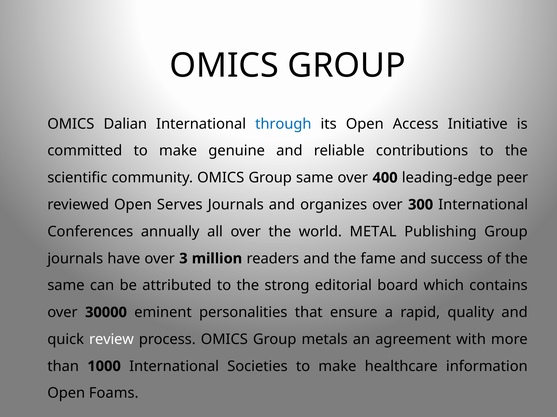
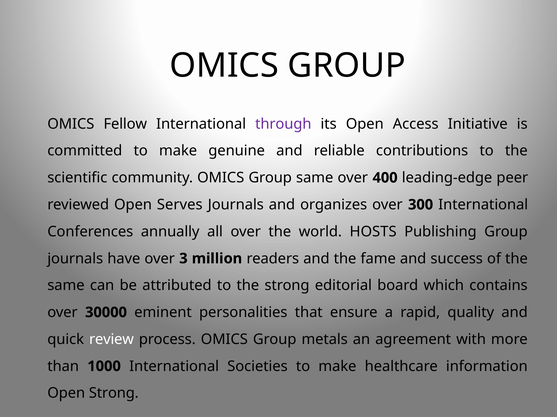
Dalian: Dalian -> Fellow
through colour: blue -> purple
METAL: METAL -> HOSTS
Open Foams: Foams -> Strong
